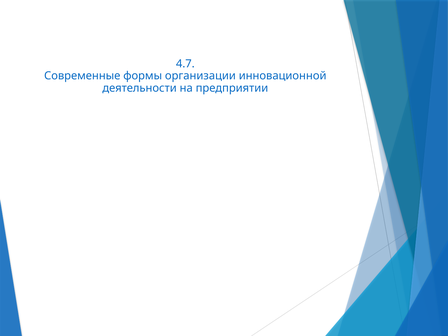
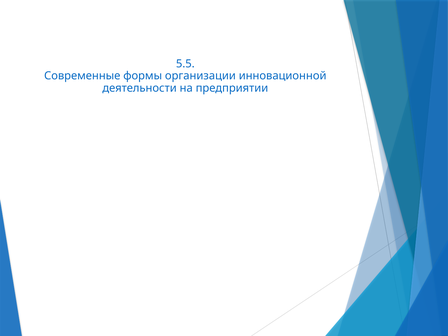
4.7: 4.7 -> 5.5
